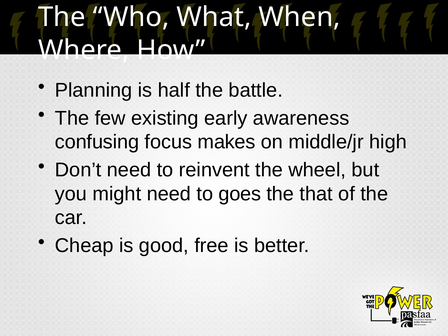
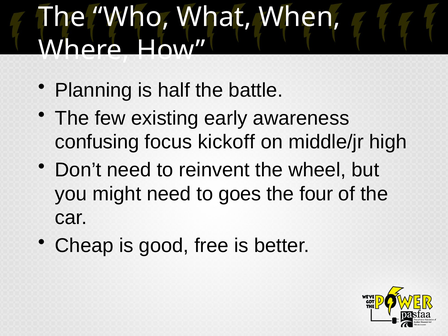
makes: makes -> kickoff
that: that -> four
